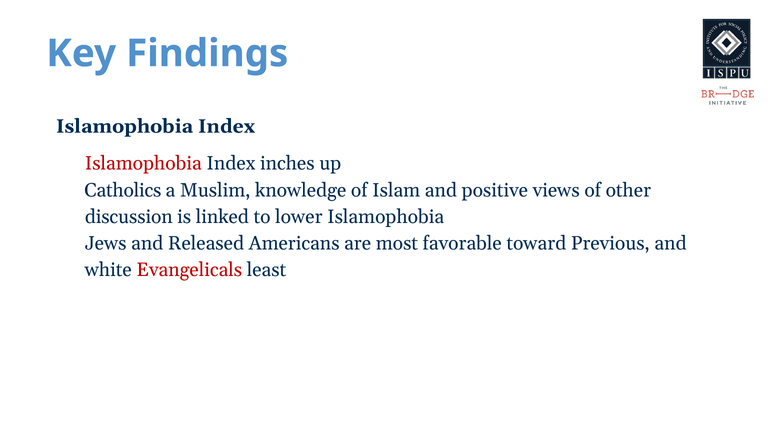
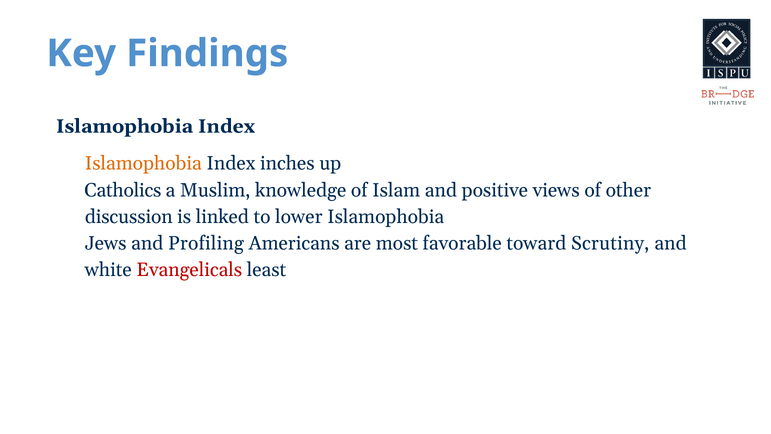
Islamophobia at (143, 164) colour: red -> orange
Released: Released -> Profiling
Previous: Previous -> Scrutiny
